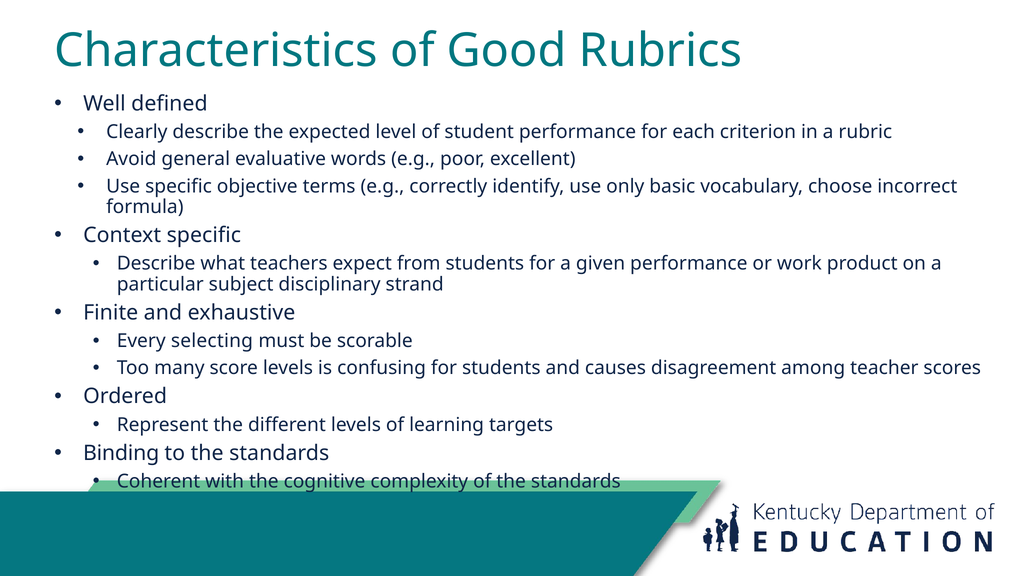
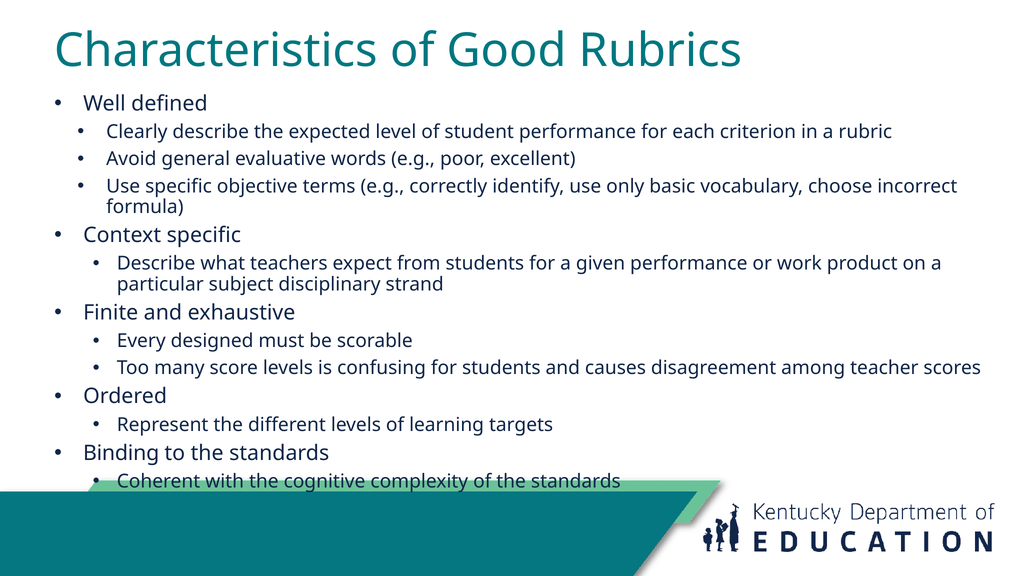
selecting: selecting -> designed
